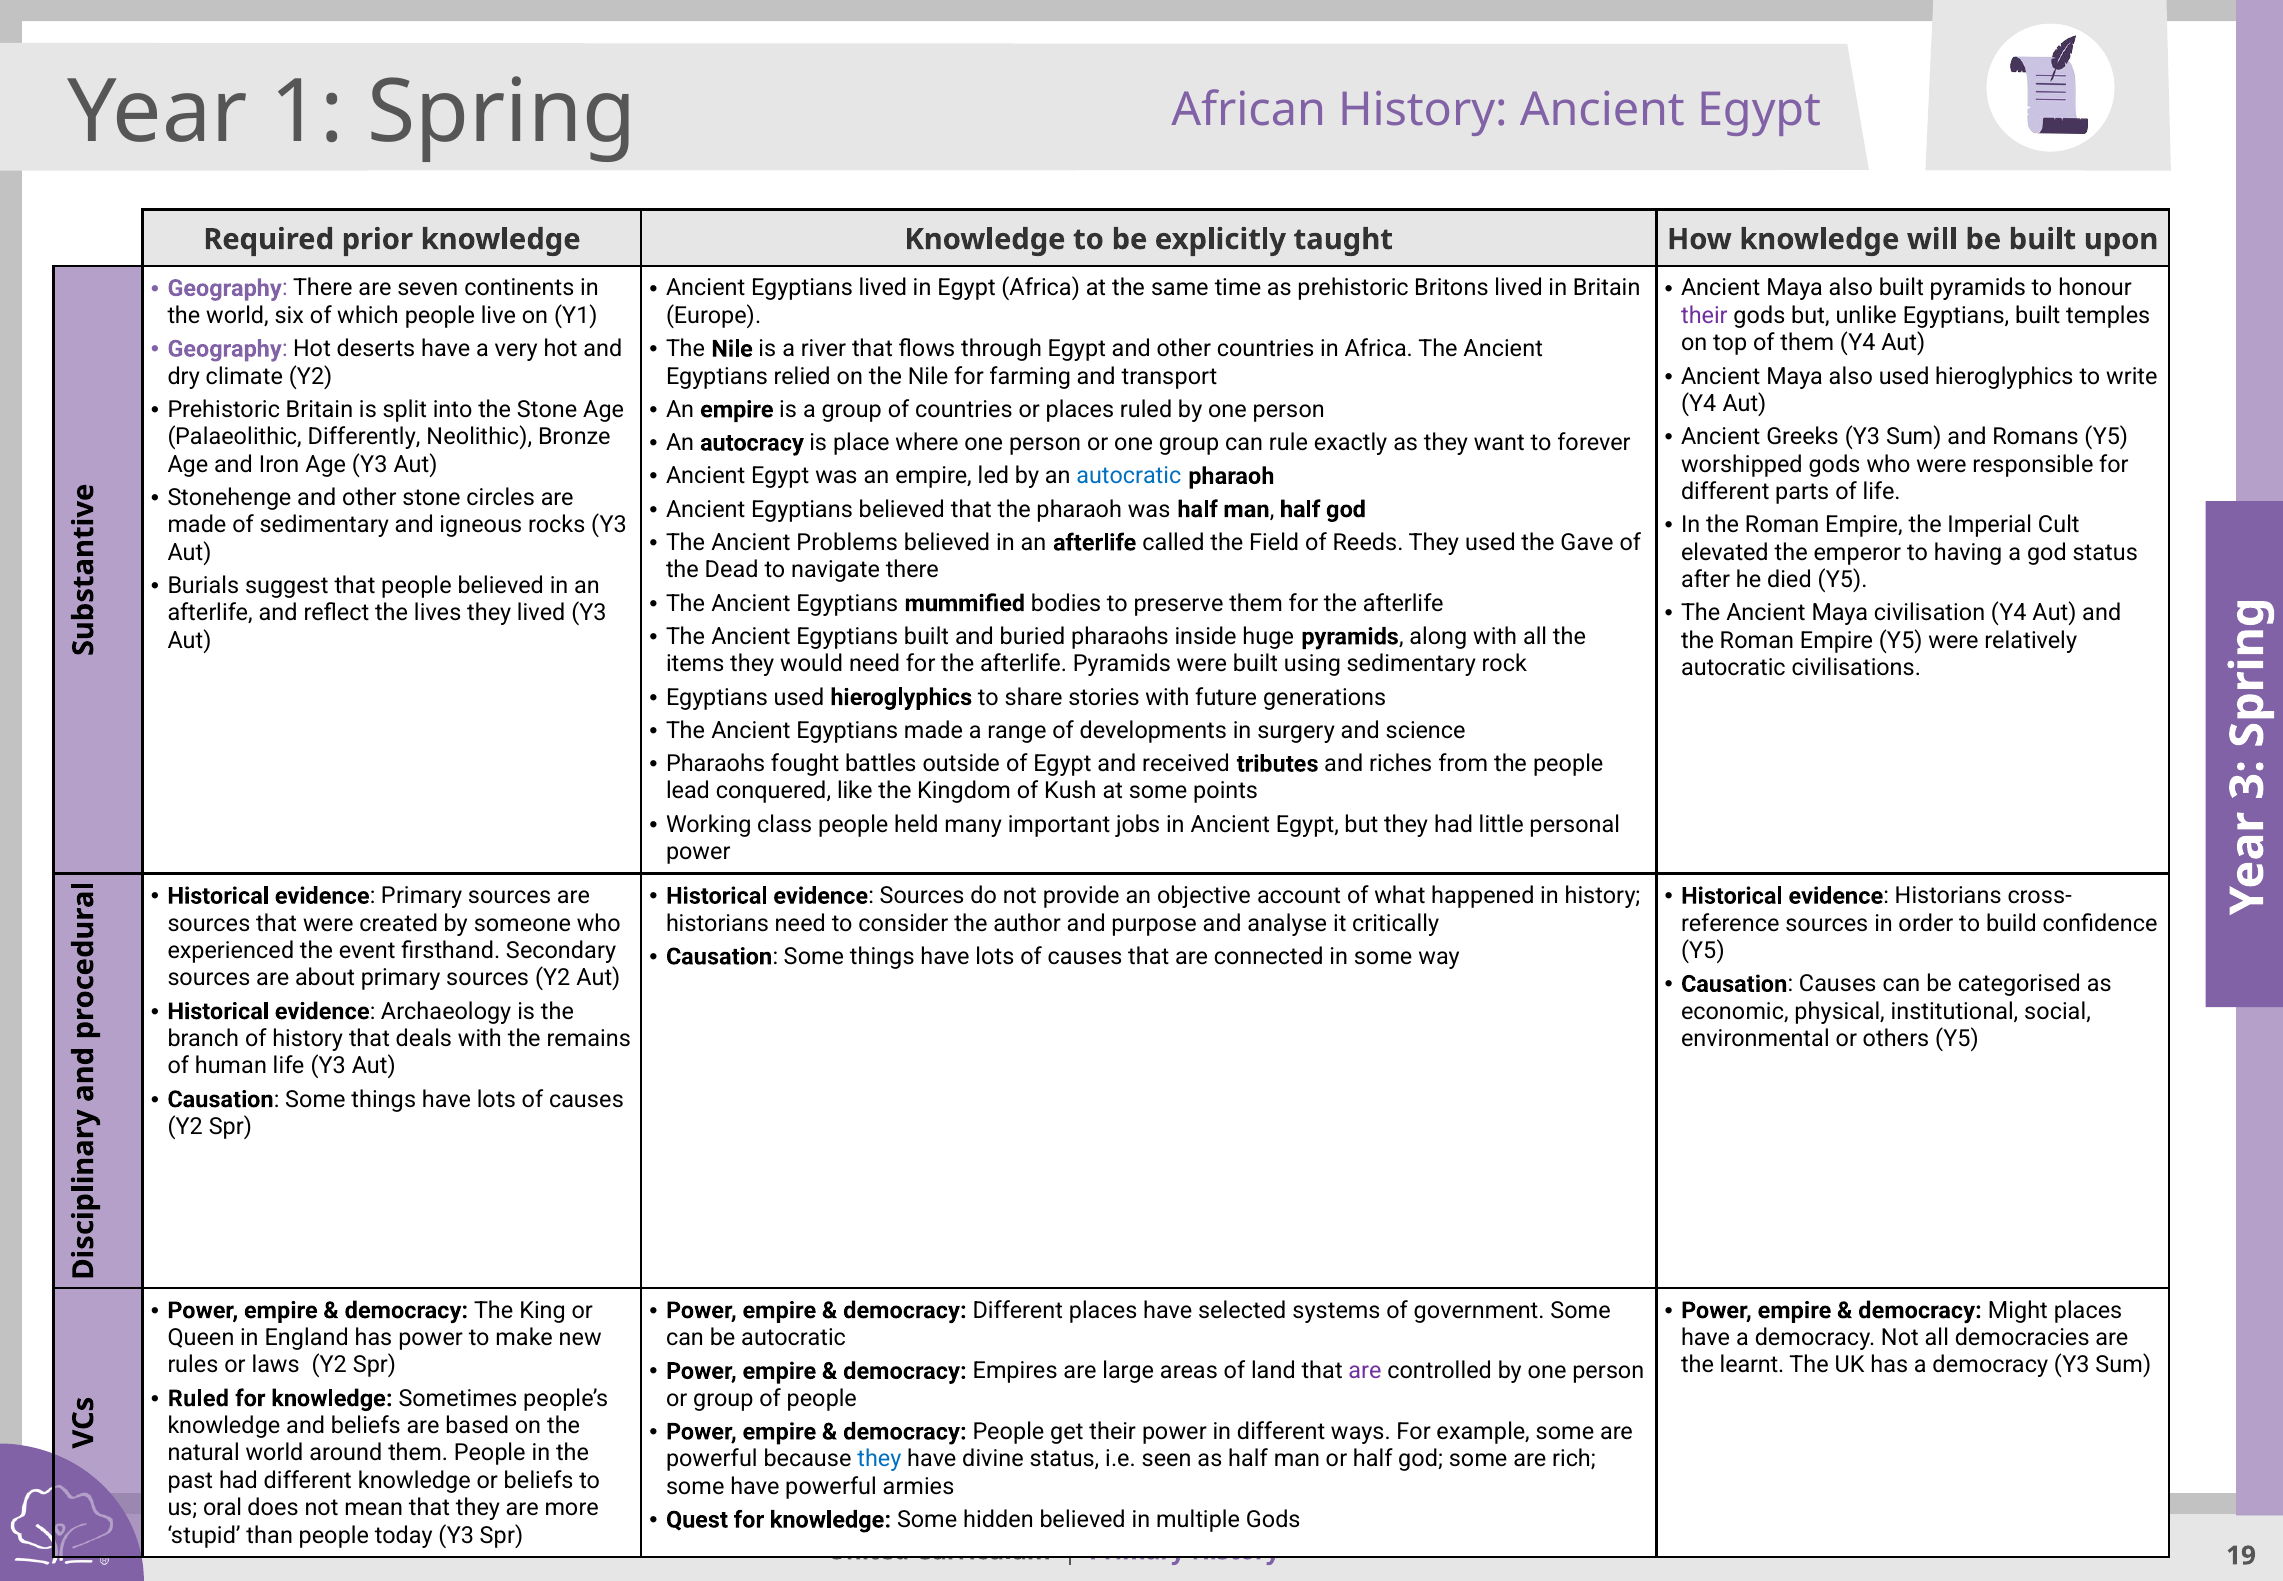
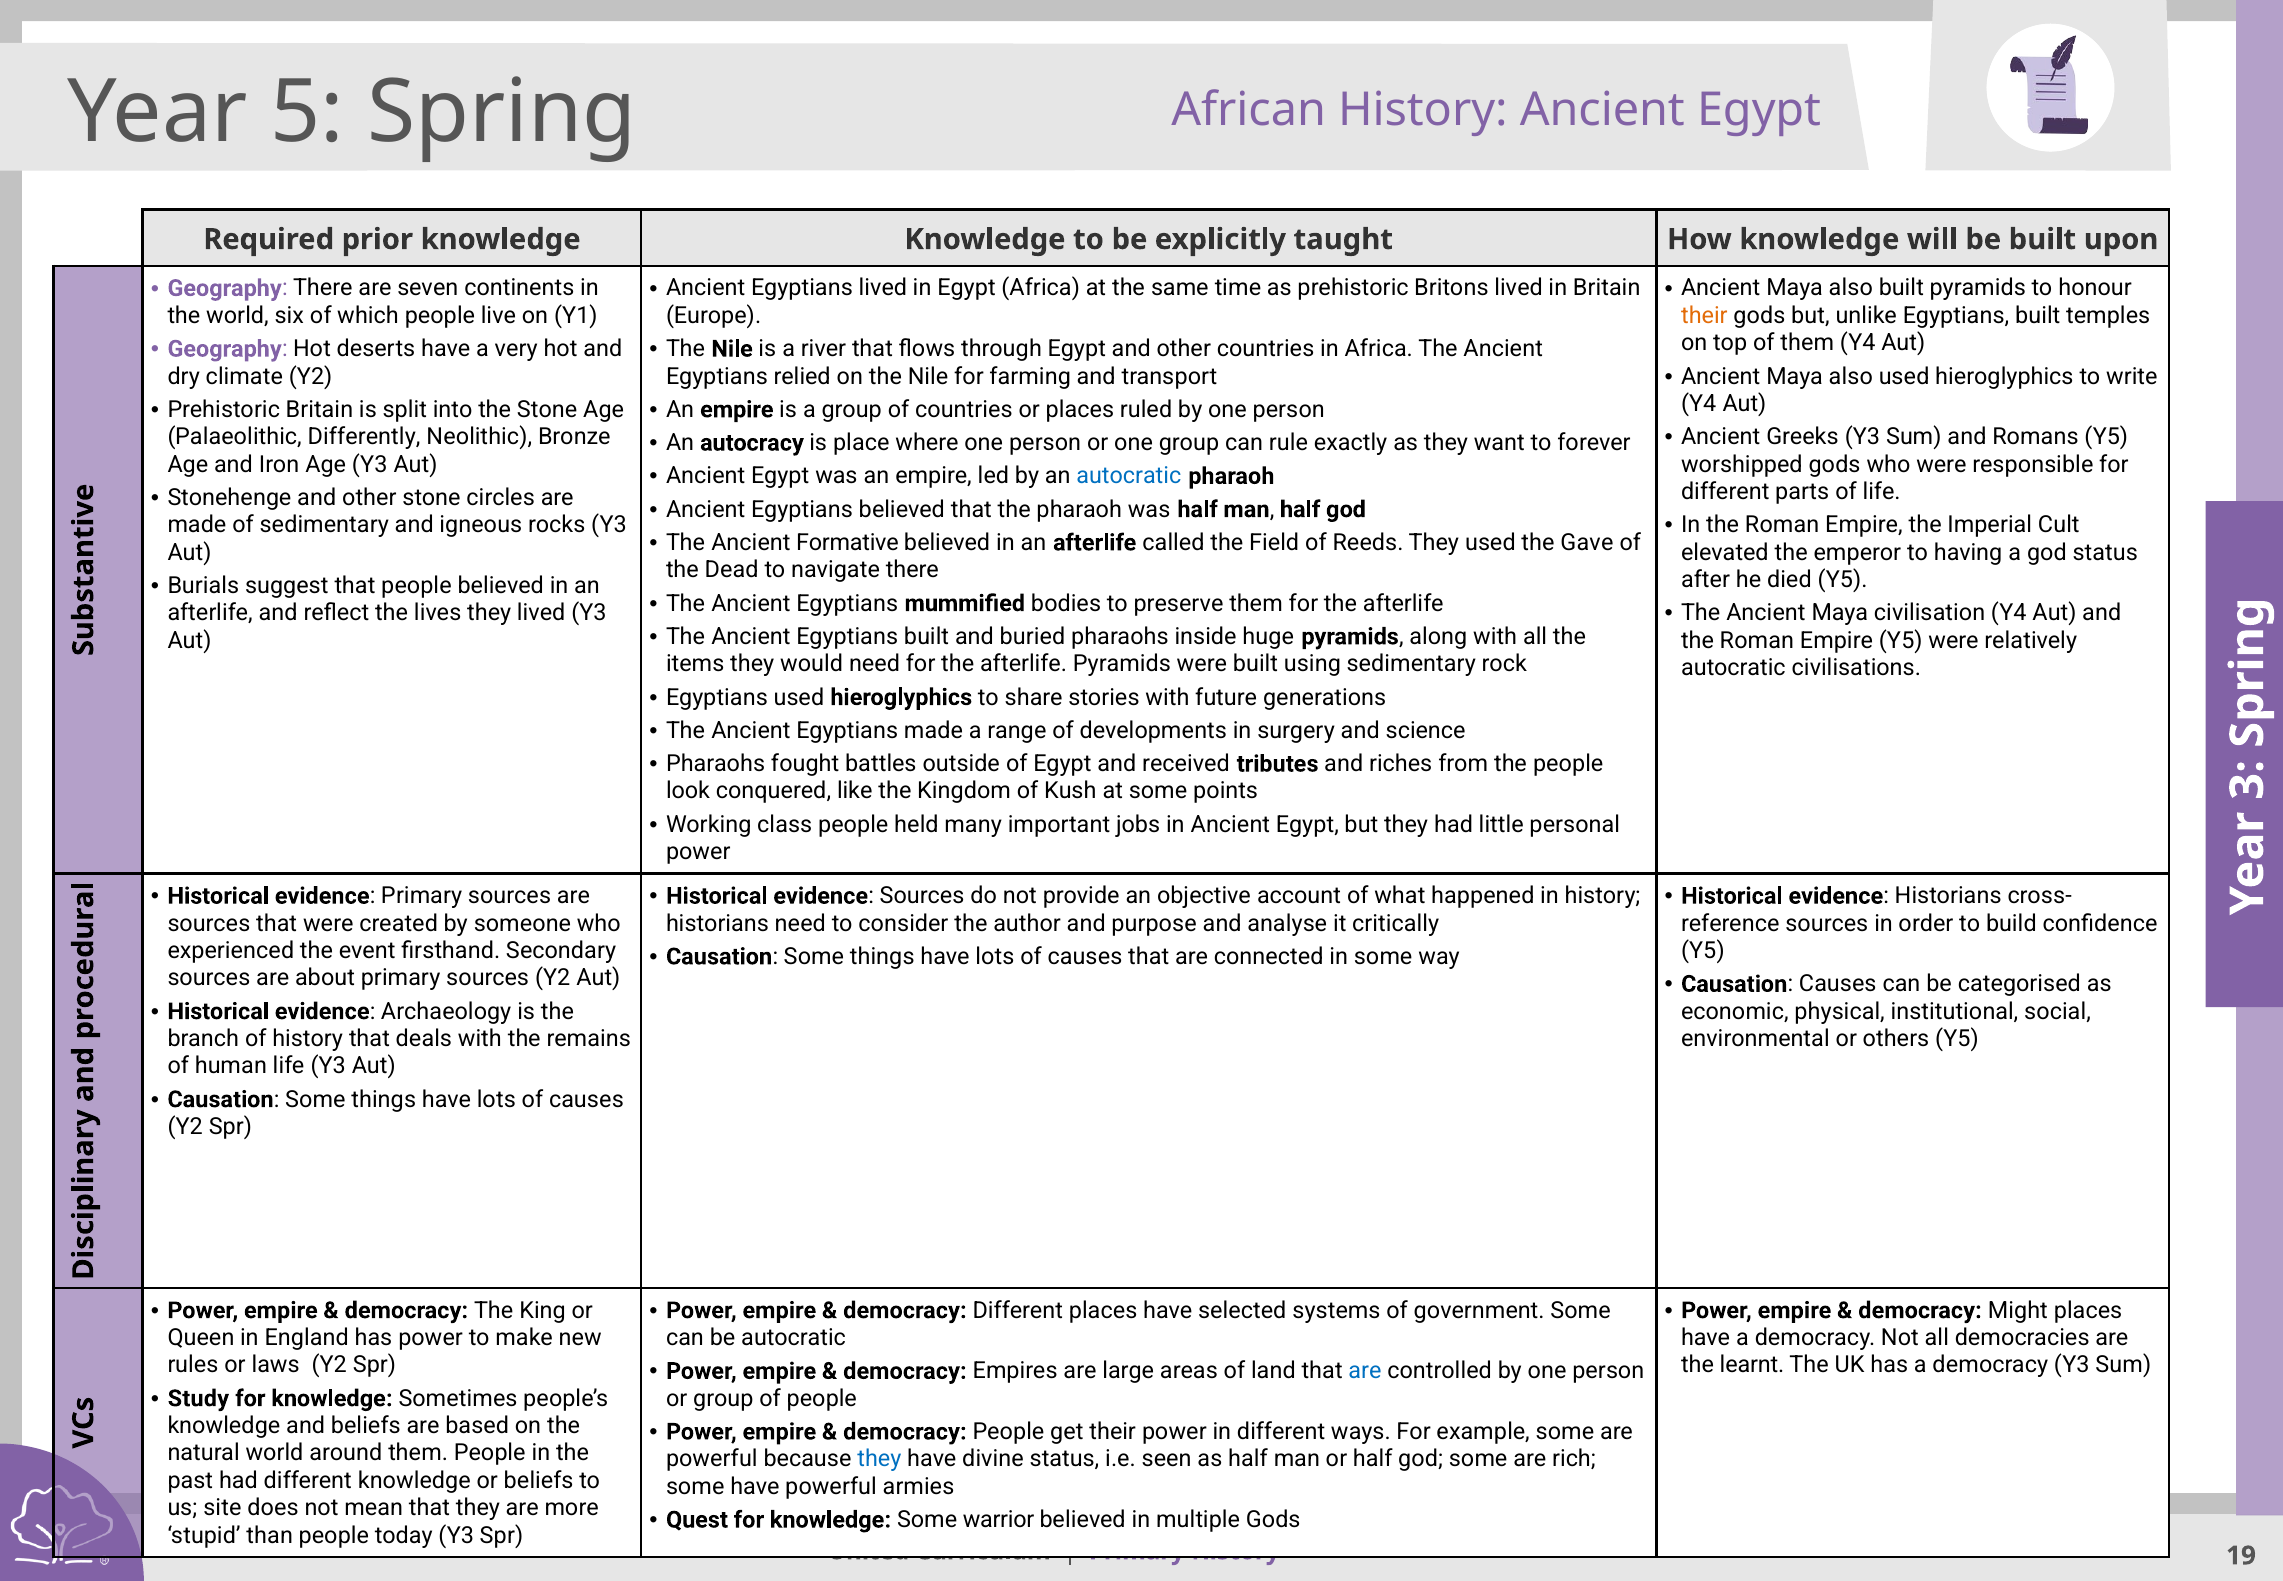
1: 1 -> 5
their at (1704, 316) colour: purple -> orange
Problems: Problems -> Formative
lead: lead -> look
are at (1365, 1371) colour: purple -> blue
Ruled at (198, 1398): Ruled -> Study
oral: oral -> site
hidden: hidden -> warrior
